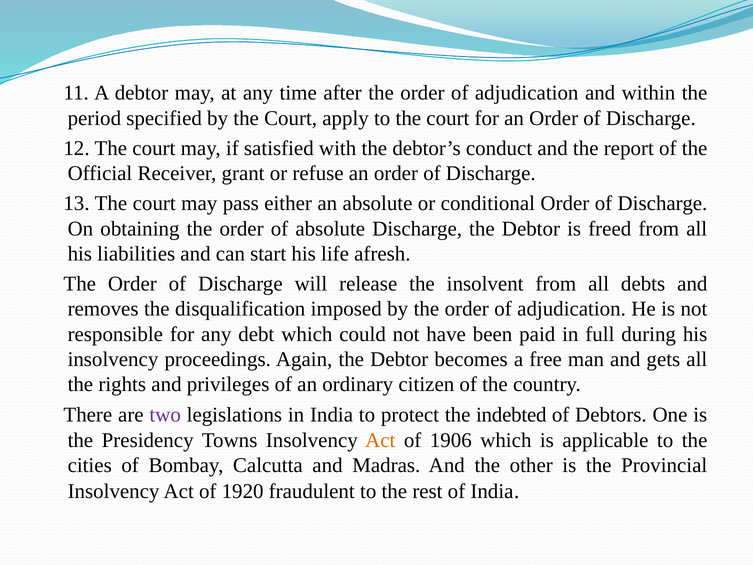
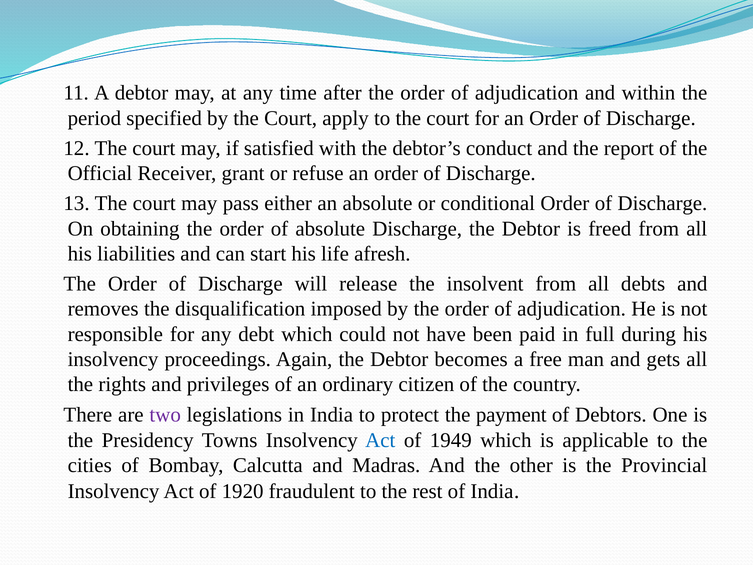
indebted: indebted -> payment
Act at (380, 440) colour: orange -> blue
1906: 1906 -> 1949
